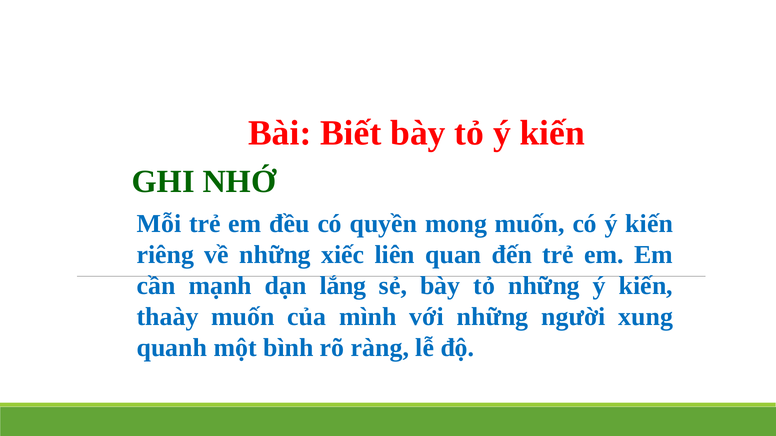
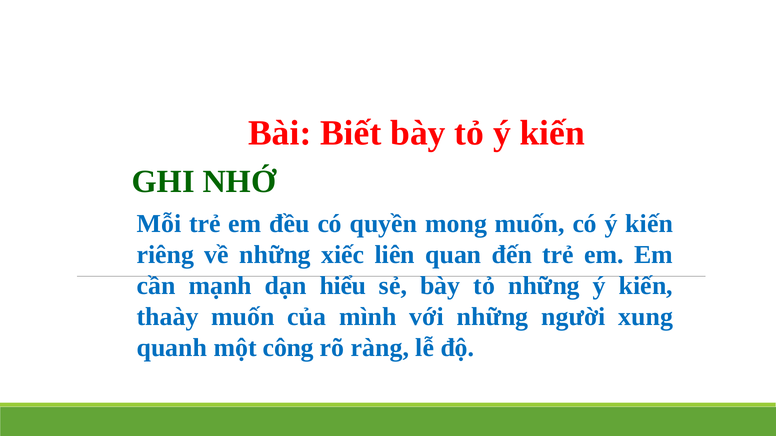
lắng: lắng -> hiểu
bình: bình -> công
